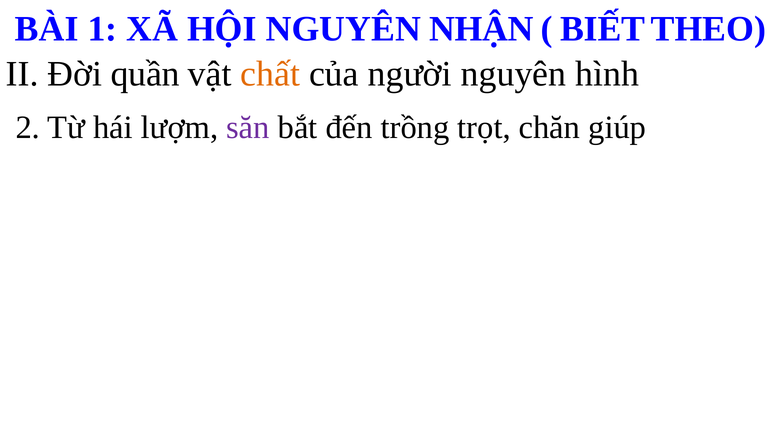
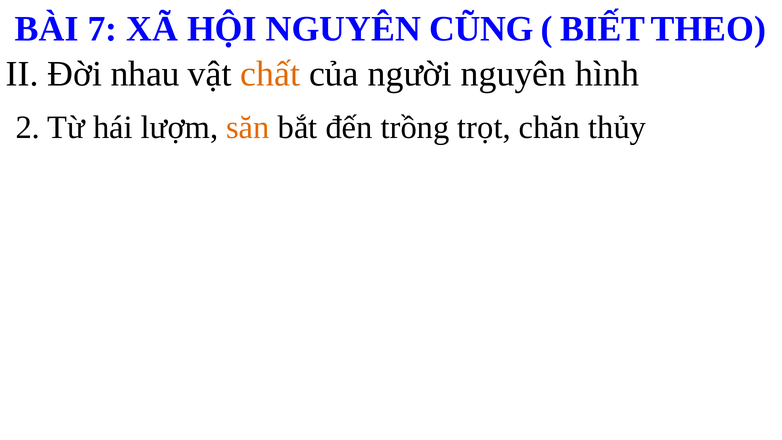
1: 1 -> 7
NHẬN: NHẬN -> CŨNG
quần: quần -> nhau
săn colour: purple -> orange
giúp: giúp -> thủy
